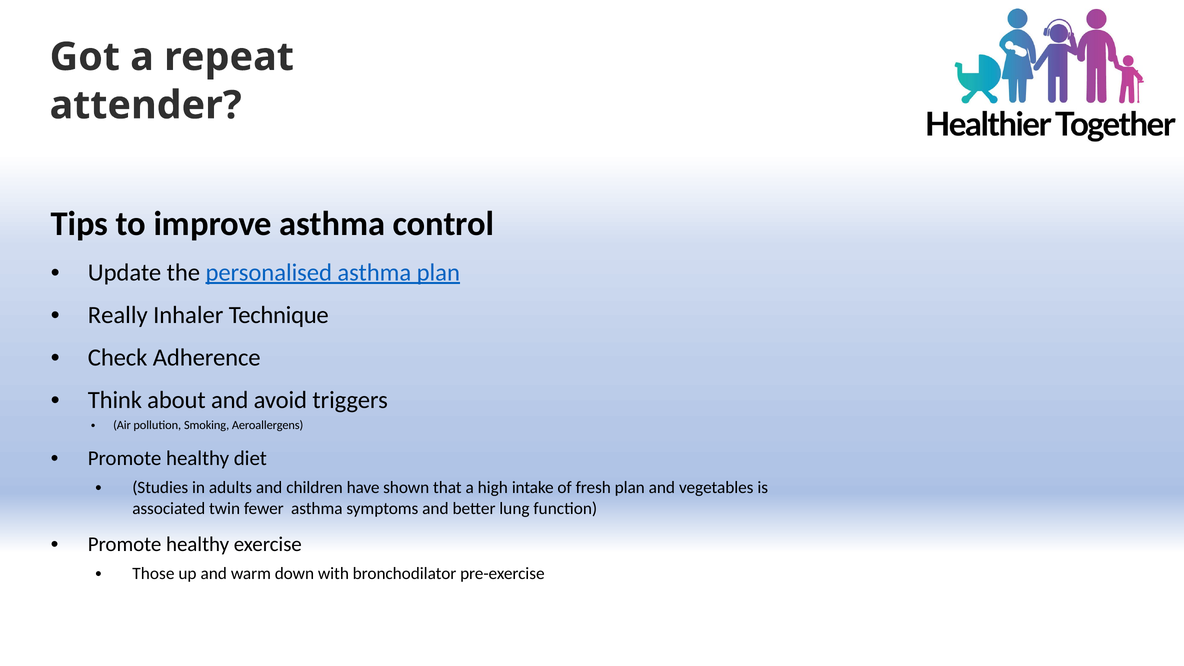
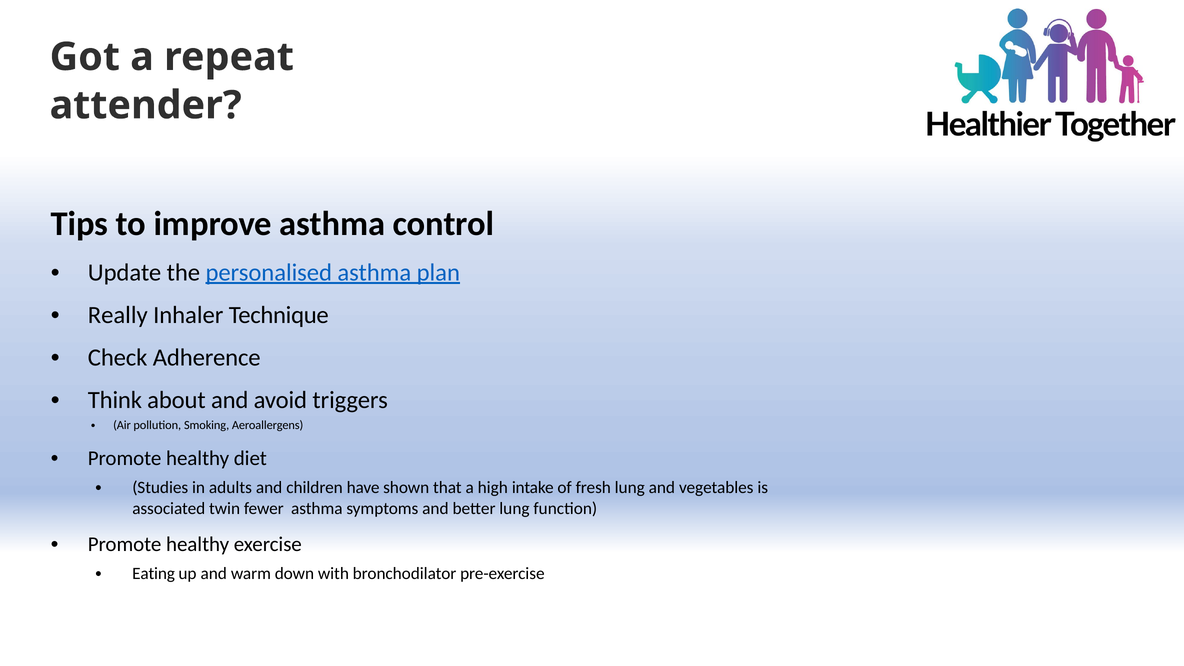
fresh plan: plan -> lung
Those: Those -> Eating
